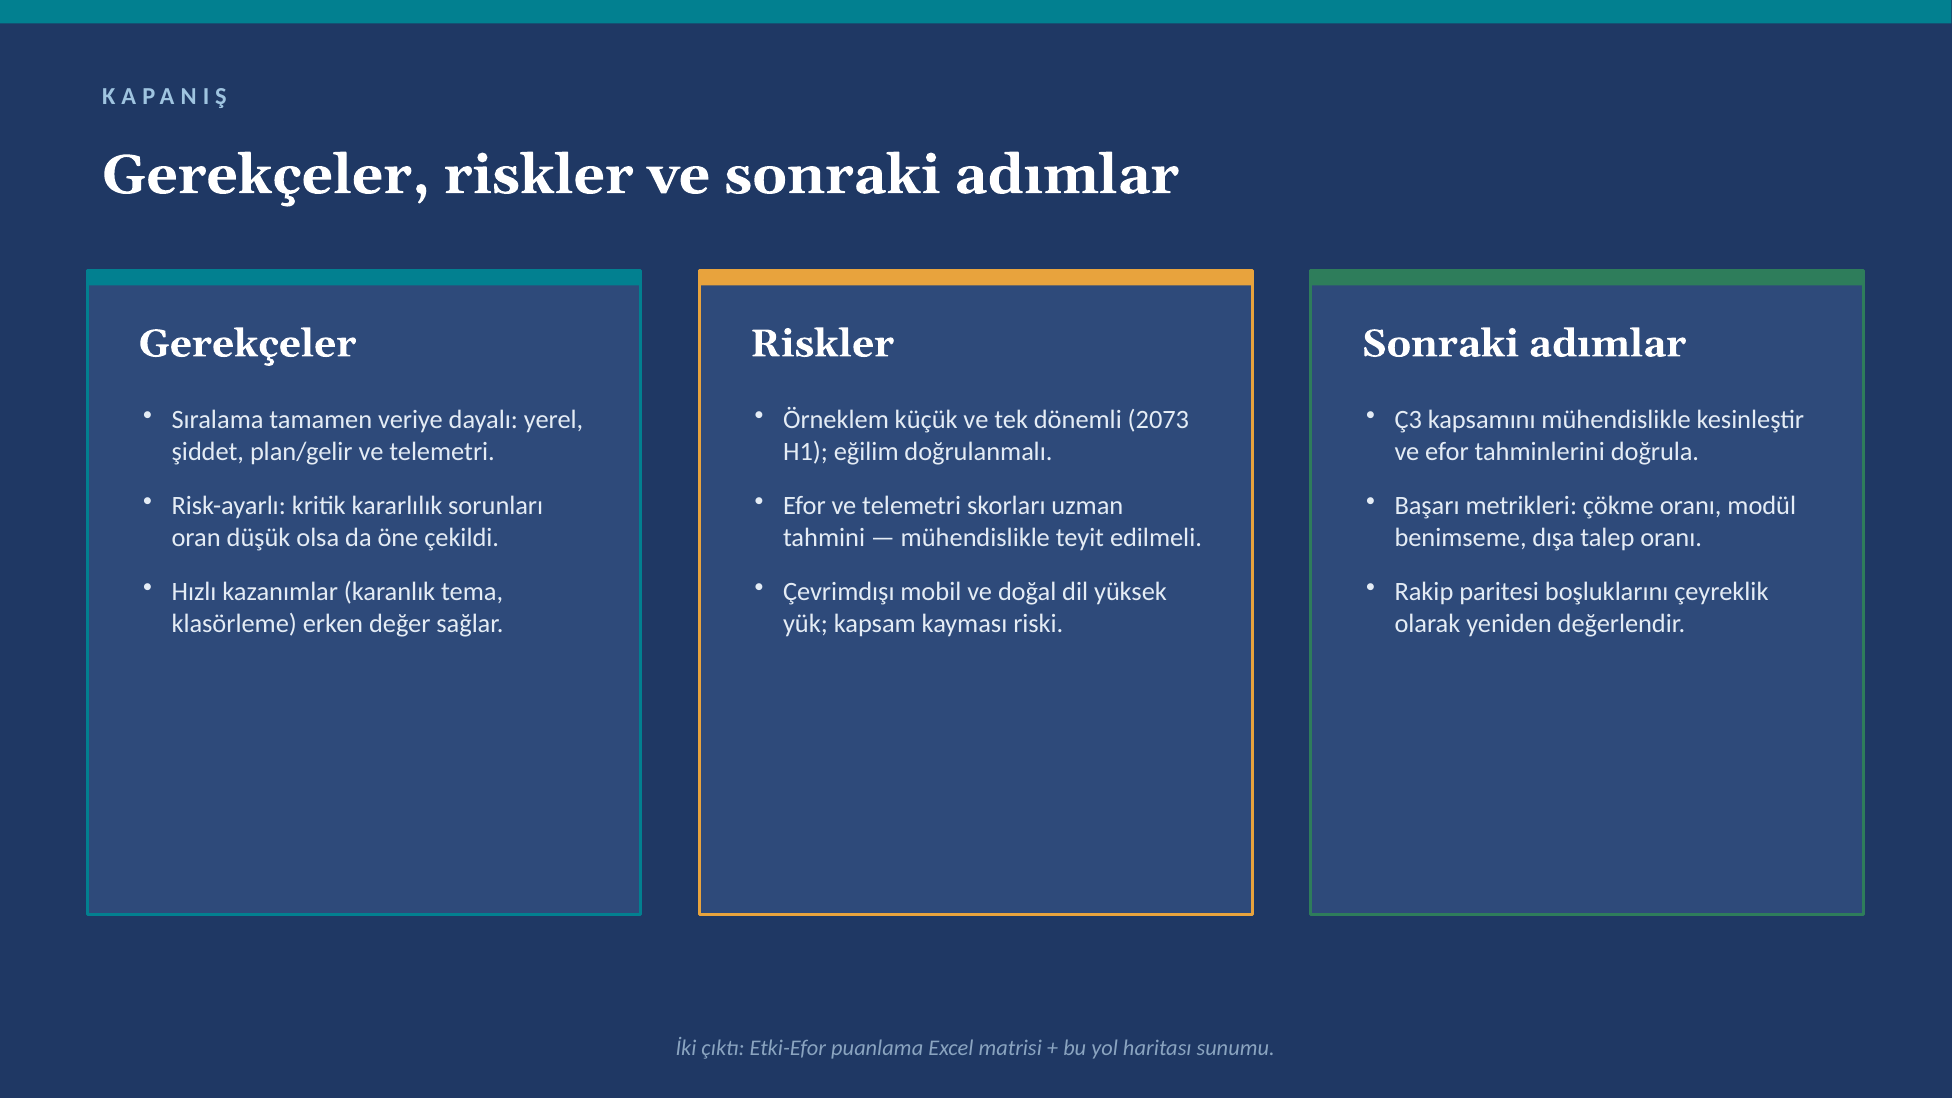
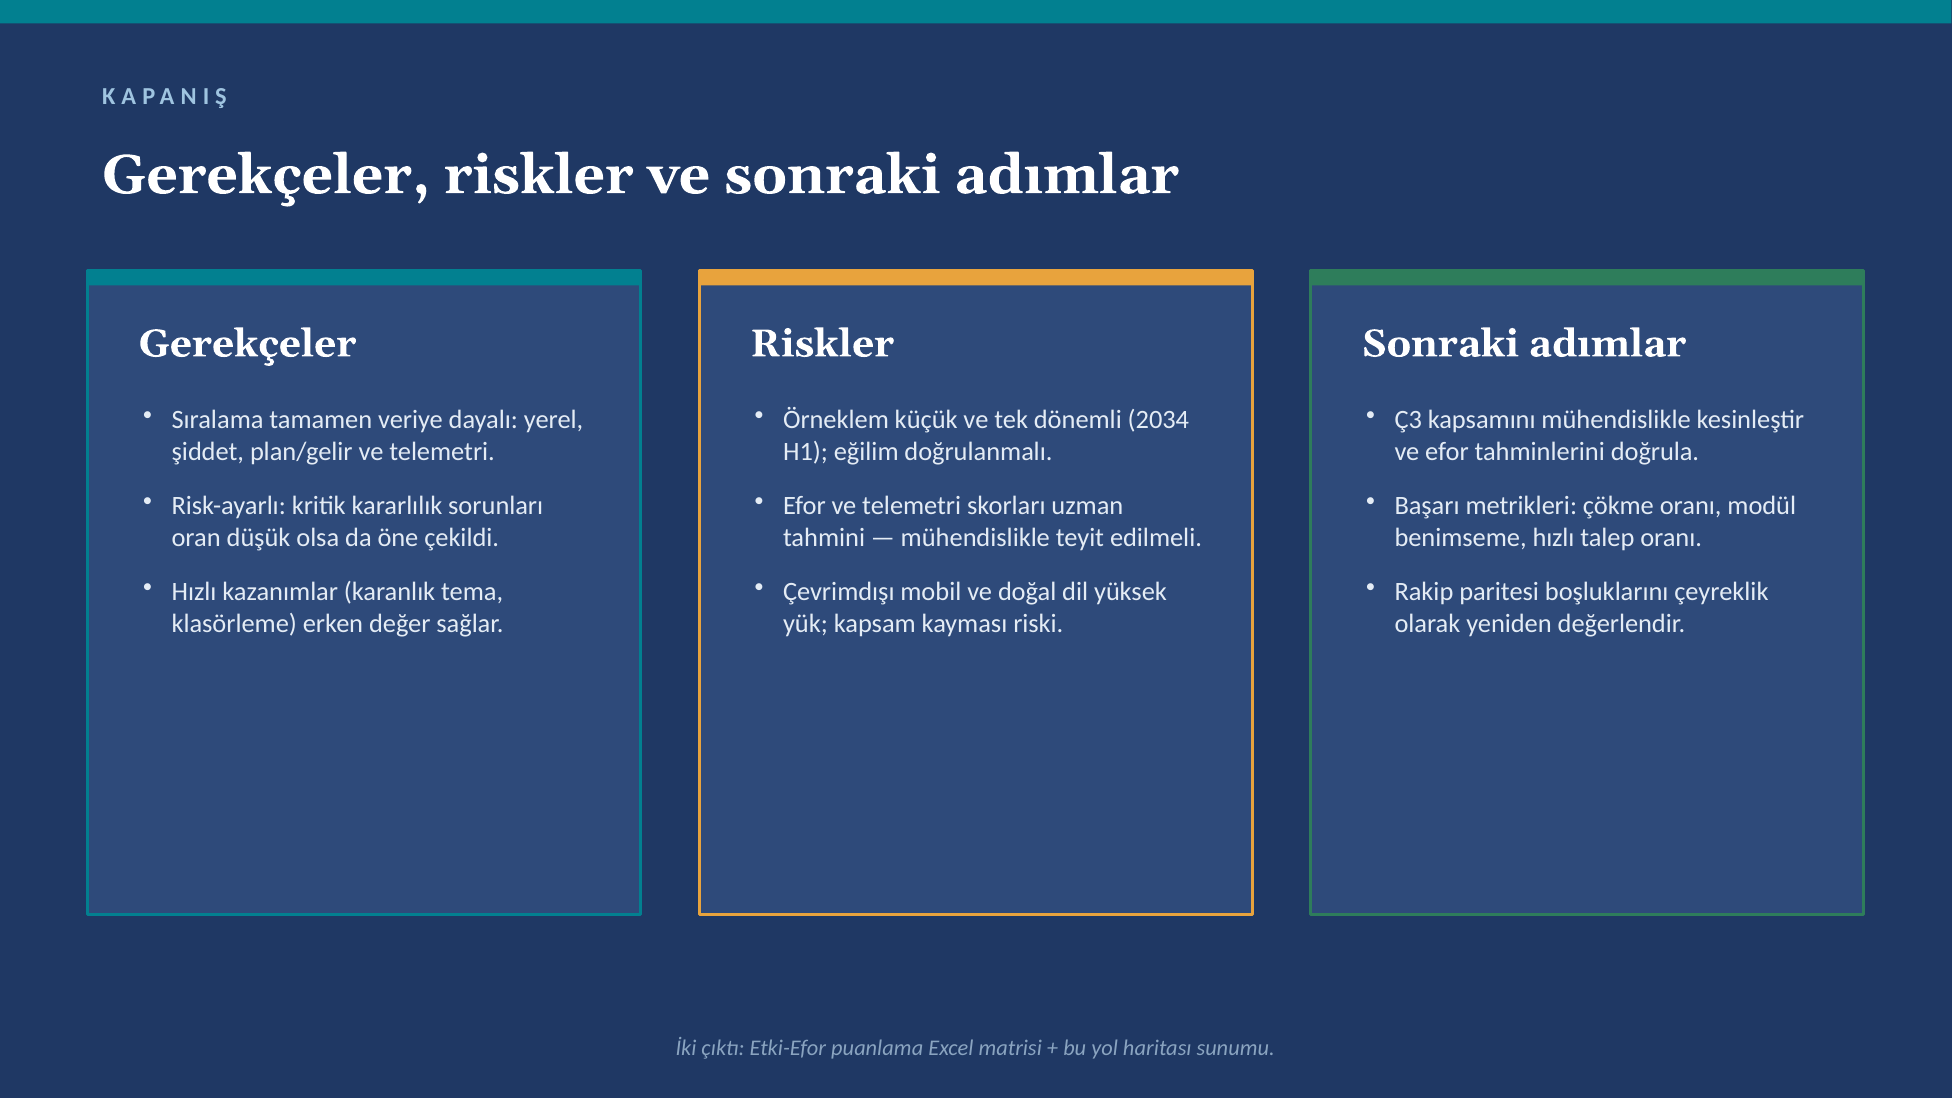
2073: 2073 -> 2034
benimseme dışa: dışa -> hızlı
